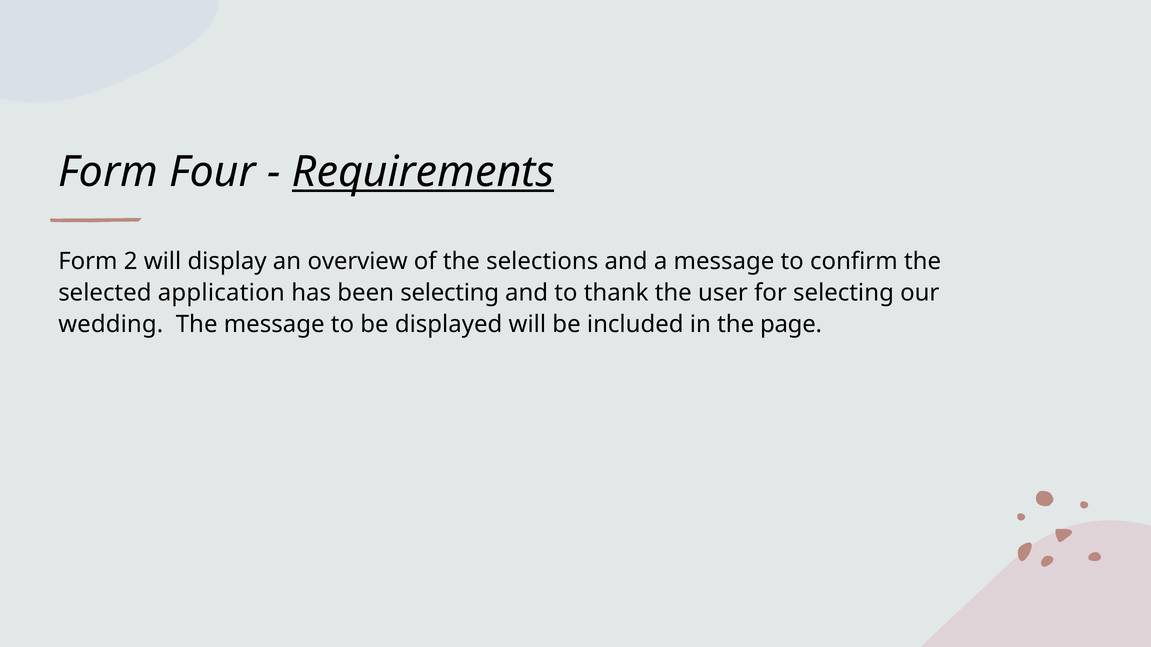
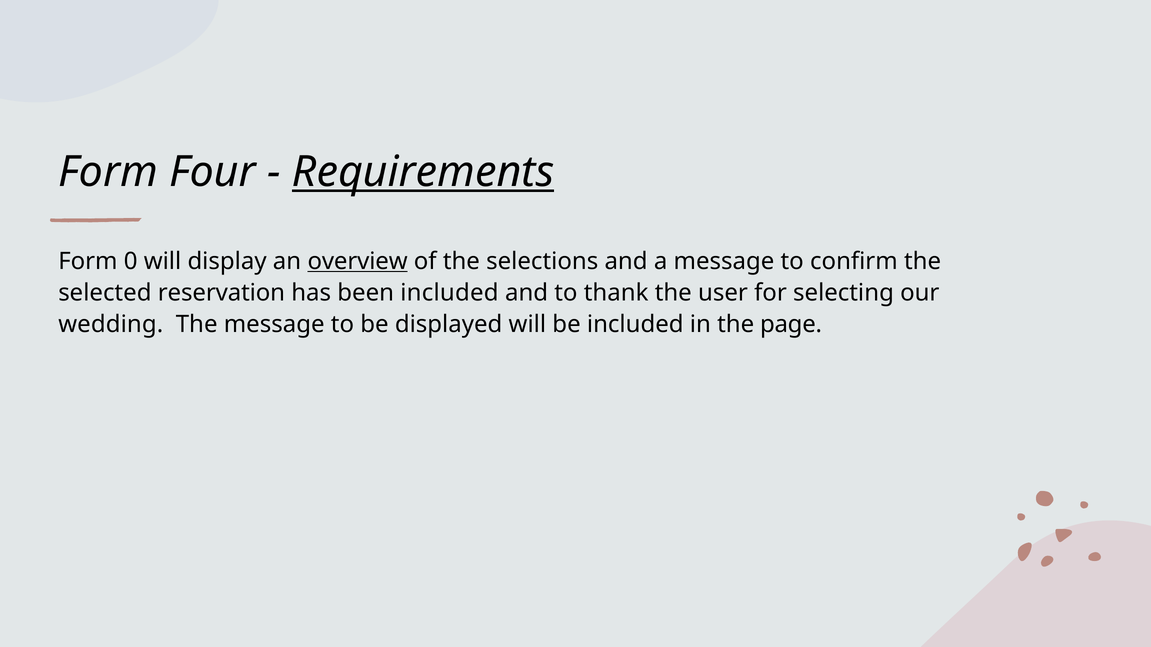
2: 2 -> 0
overview underline: none -> present
application: application -> reservation
been selecting: selecting -> included
